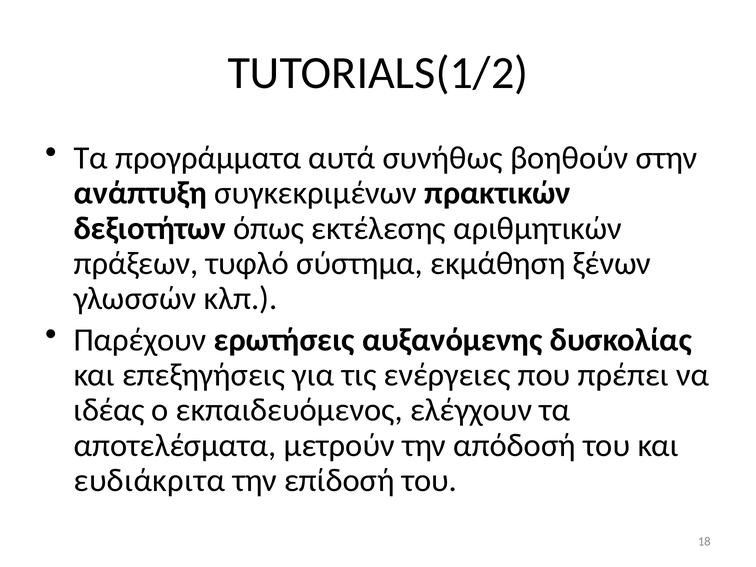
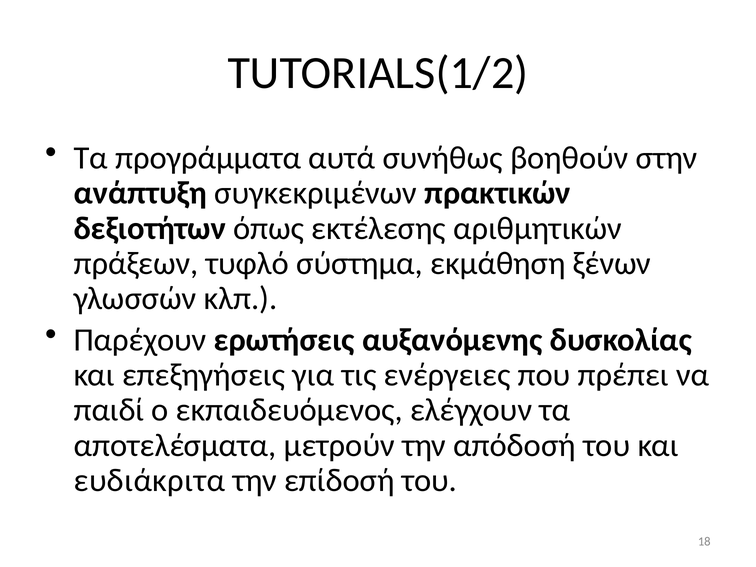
ιδέας: ιδέας -> παιδί
